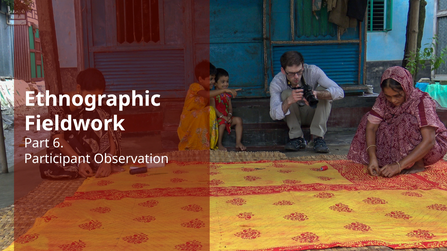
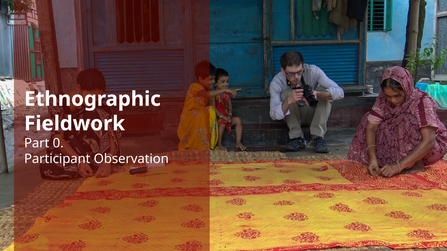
6: 6 -> 0
